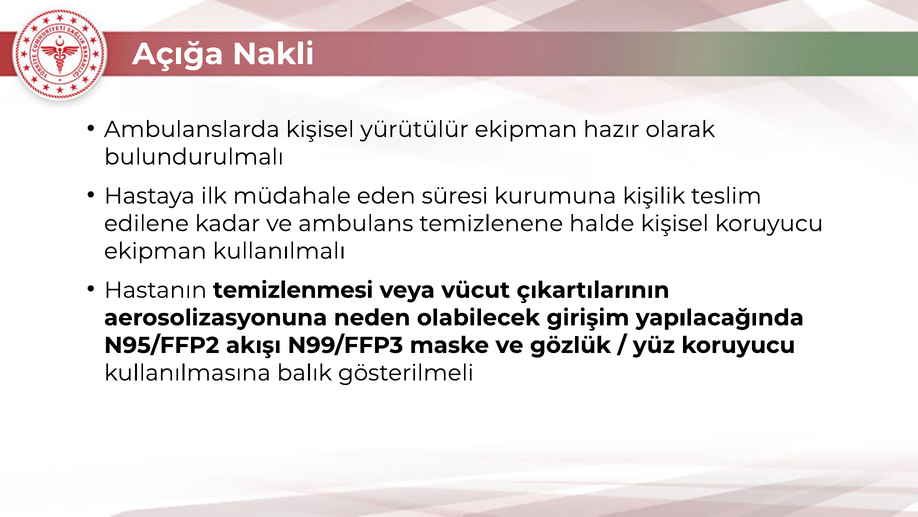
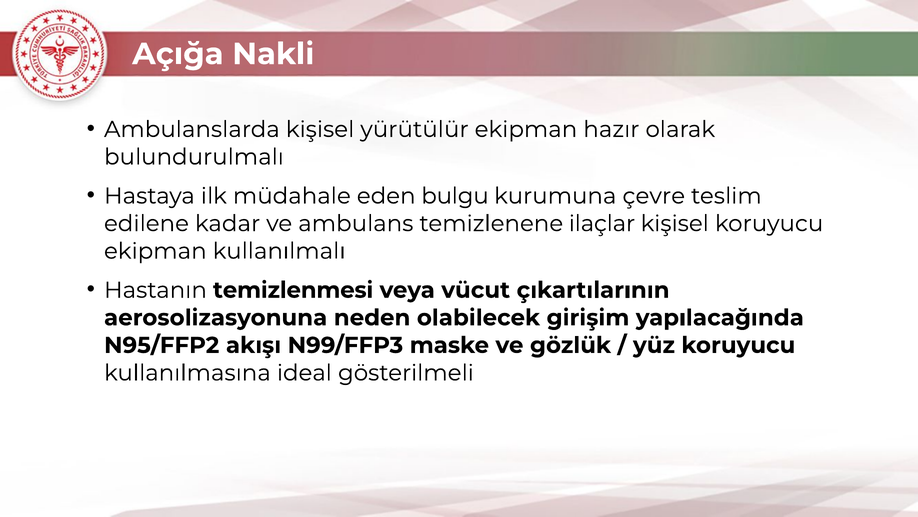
süresi: süresi -> bulgu
kişilik: kişilik -> çevre
halde: halde -> ilaçlar
balık: balık -> ideal
